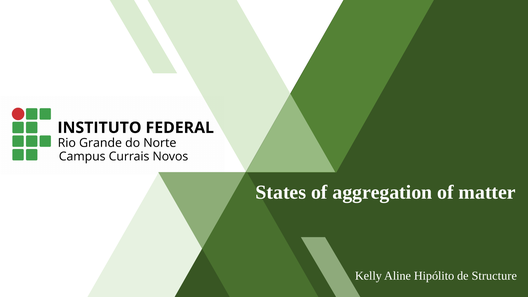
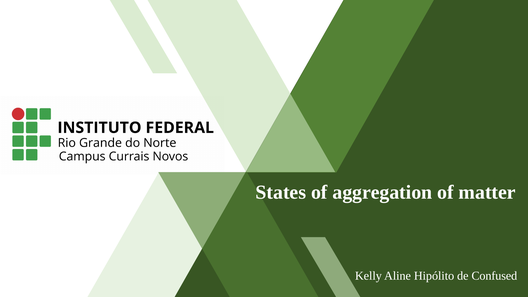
Structure: Structure -> Confused
